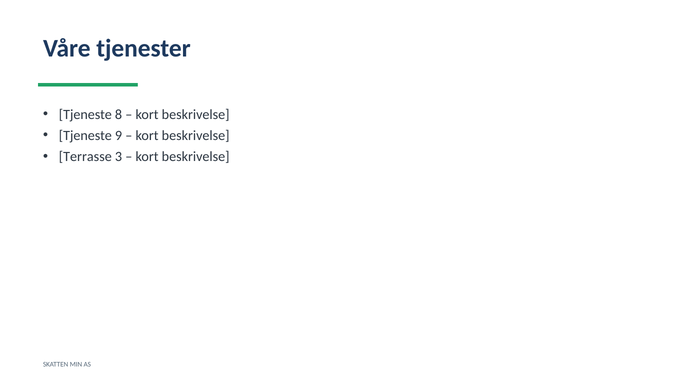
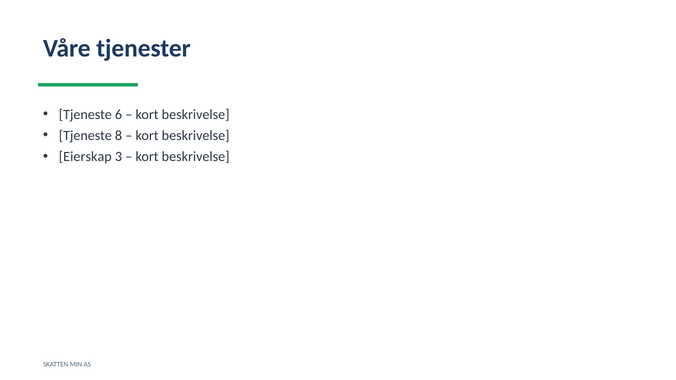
8: 8 -> 6
9: 9 -> 8
Terrasse: Terrasse -> Eierskap
